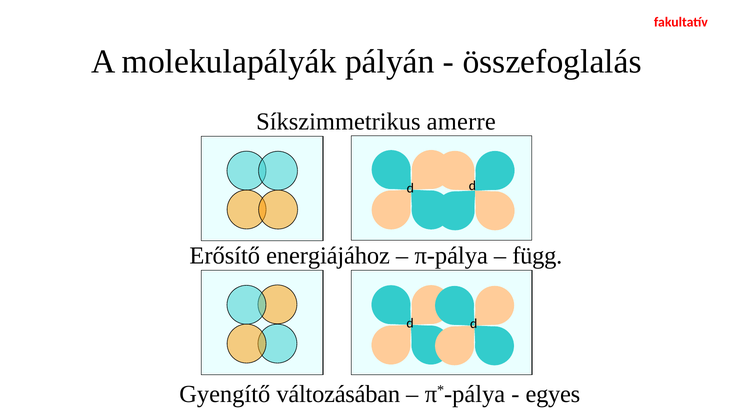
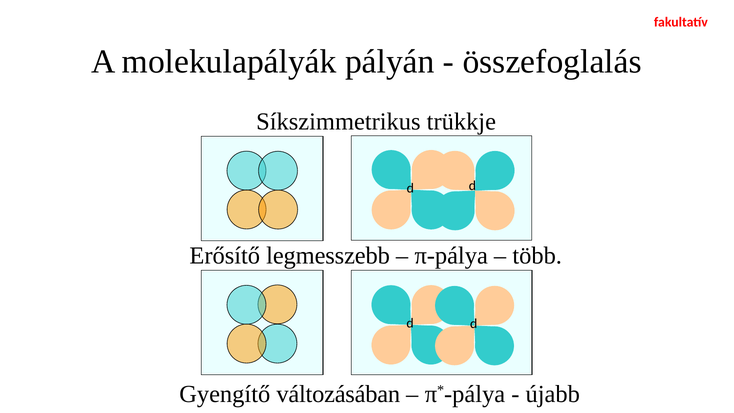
amerre: amerre -> trükkje
energiájához: energiájához -> legmesszebb
függ: függ -> több
egyes: egyes -> újabb
